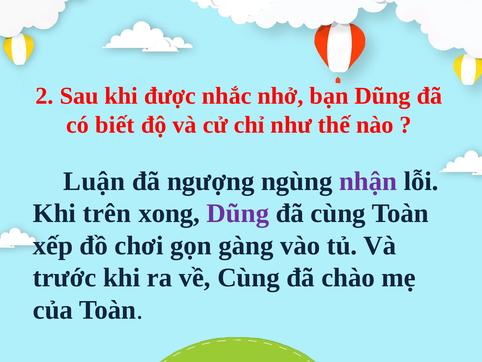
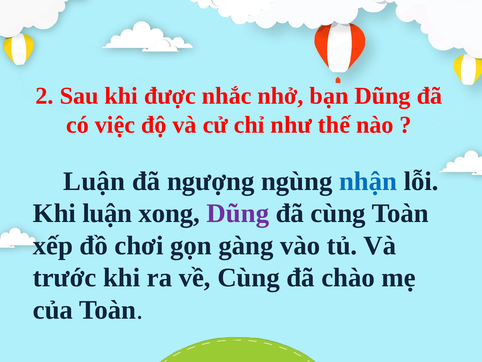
biết: biết -> việc
nhận colour: purple -> blue
Khi trên: trên -> luận
